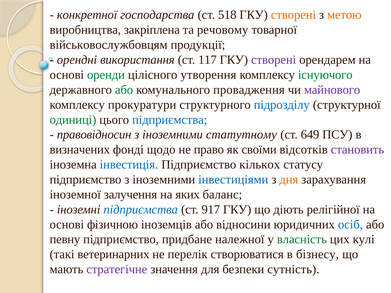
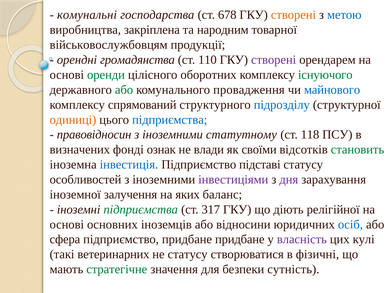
конкретної: конкретної -> комунальні
518: 518 -> 678
метою colour: orange -> blue
речовому: речовому -> народним
використання: використання -> громадянства
117: 117 -> 110
утворення: утворення -> оборотних
майнового colour: purple -> blue
прокуратури: прокуратури -> спрямований
одиниці colour: green -> orange
649: 649 -> 118
щодо: щодо -> ознак
право: право -> влади
становить colour: purple -> green
кількох: кількох -> підставі
підприємство at (85, 180): підприємство -> особливостей
інвестиціями colour: blue -> purple
дня colour: orange -> purple
підприємства at (141, 210) colour: blue -> green
917: 917 -> 317
фізичною: фізичною -> основних
певну: певну -> сфера
придбане належної: належної -> придбане
власність colour: green -> purple
не перелік: перелік -> статусу
бізнесу: бізнесу -> фізичні
стратегічне colour: purple -> green
